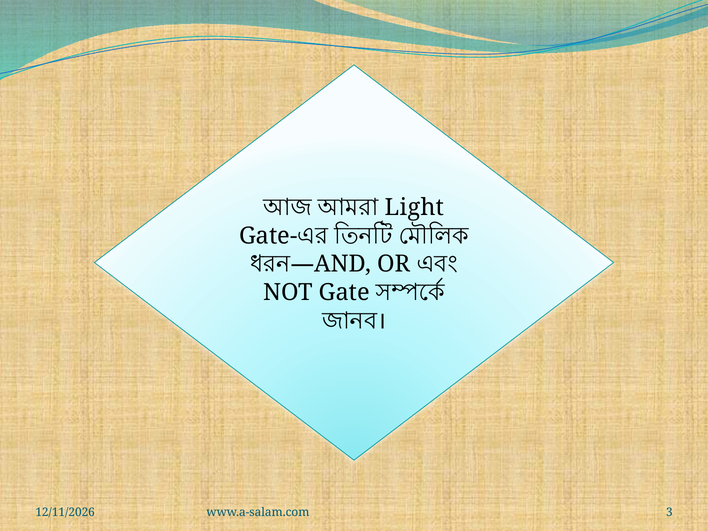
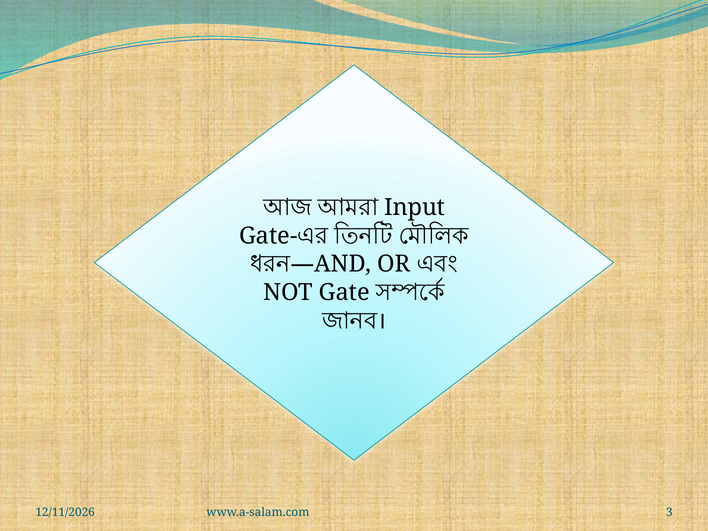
Light: Light -> Input
